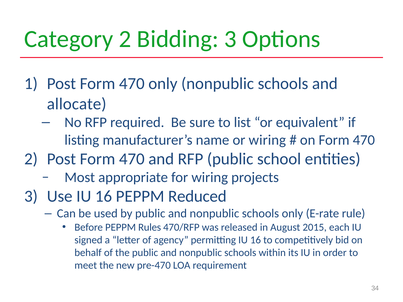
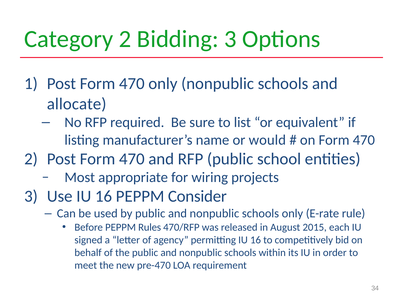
or wiring: wiring -> would
Reduced: Reduced -> Consider
